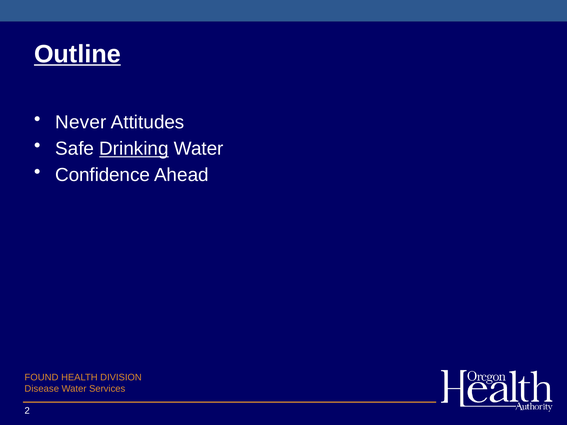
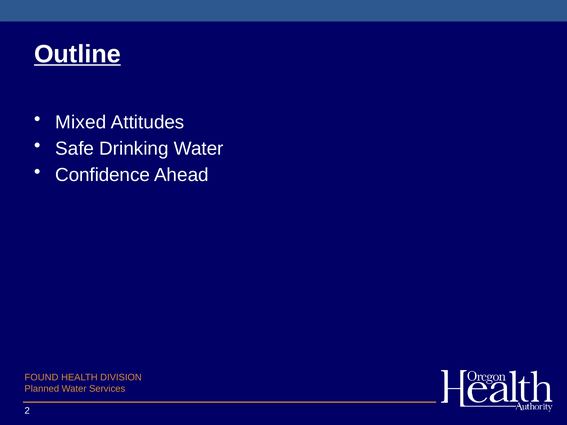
Never: Never -> Mixed
Drinking underline: present -> none
Disease: Disease -> Planned
